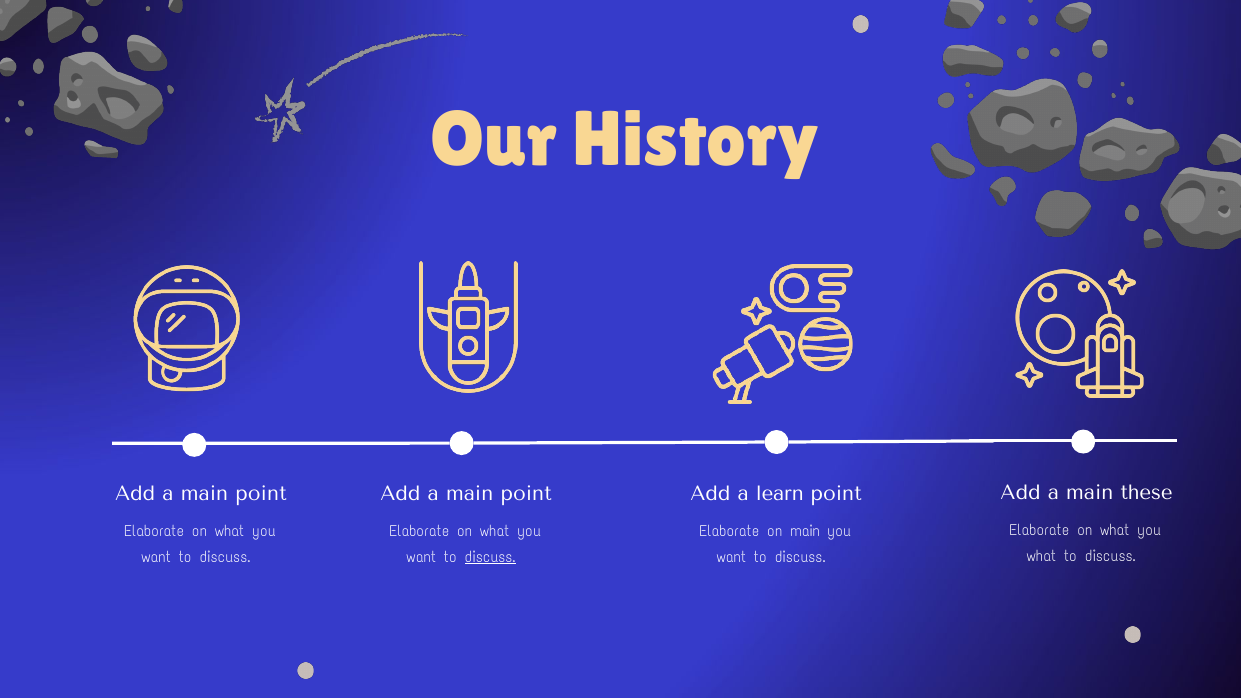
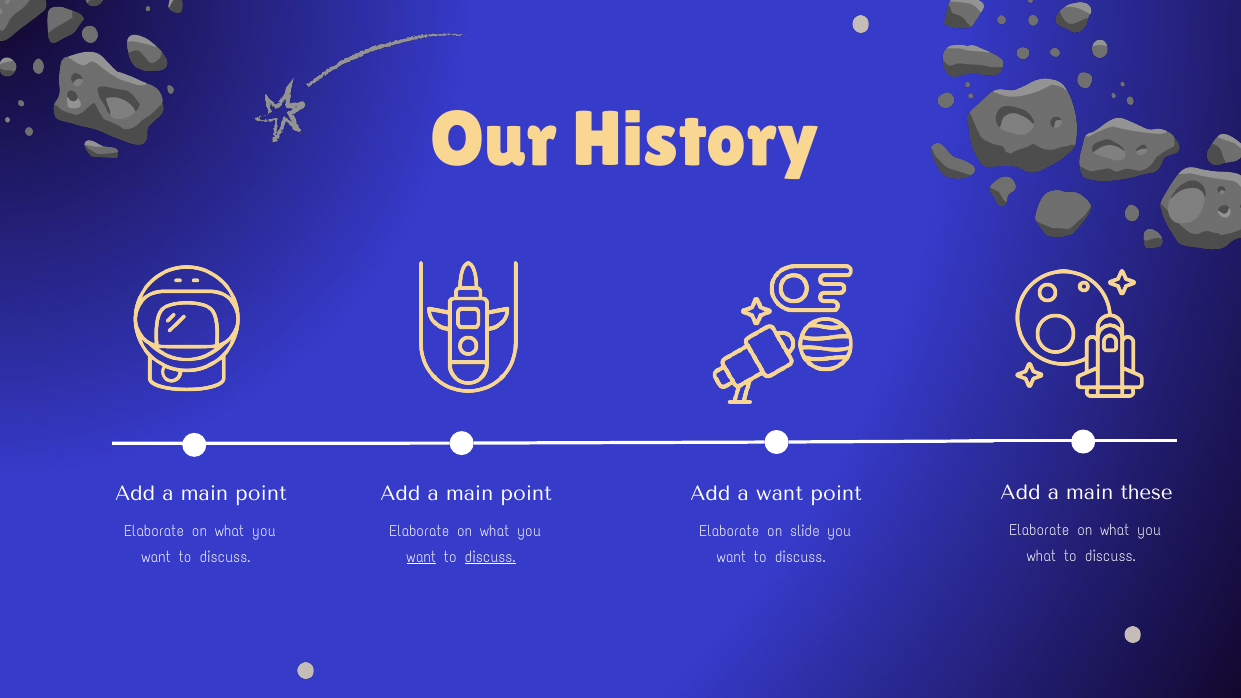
a learn: learn -> want
on main: main -> slide
want at (421, 557) underline: none -> present
